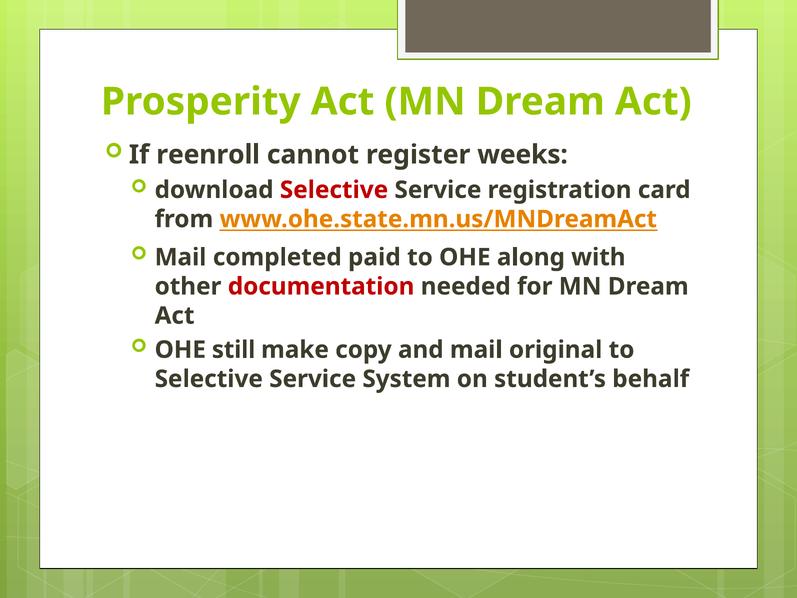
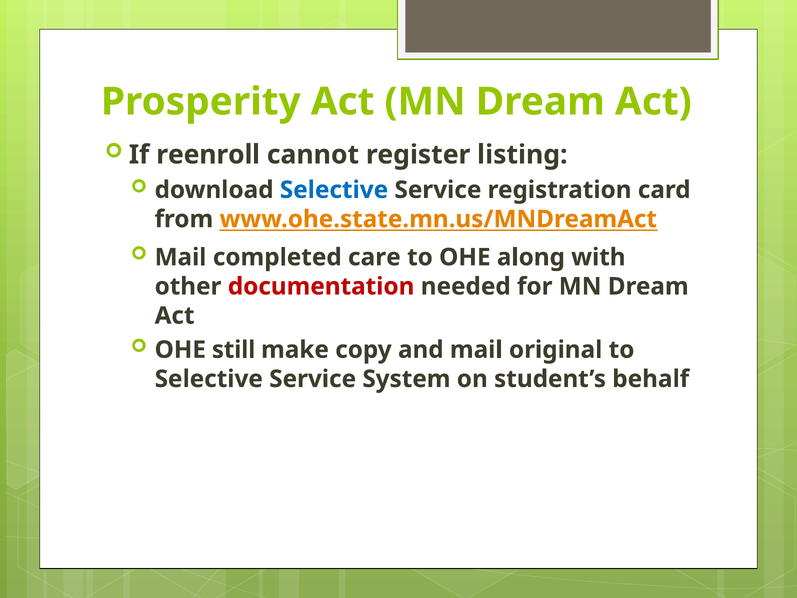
weeks: weeks -> listing
Selective at (334, 190) colour: red -> blue
paid: paid -> care
